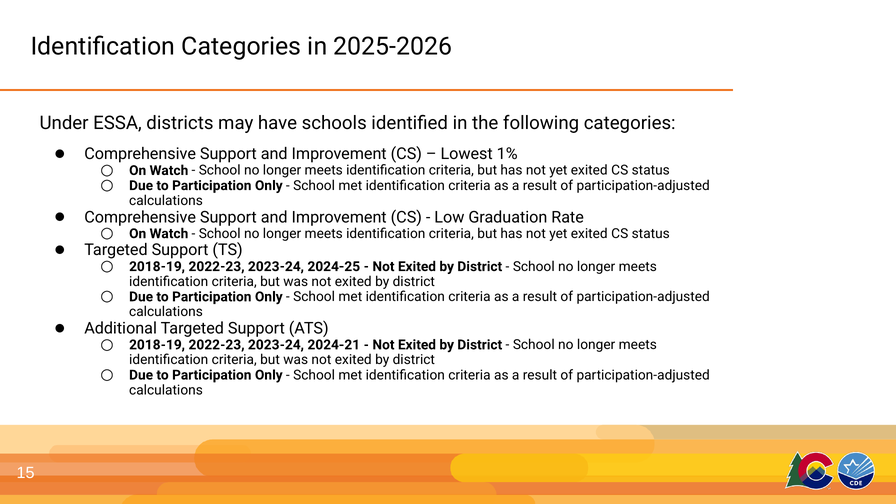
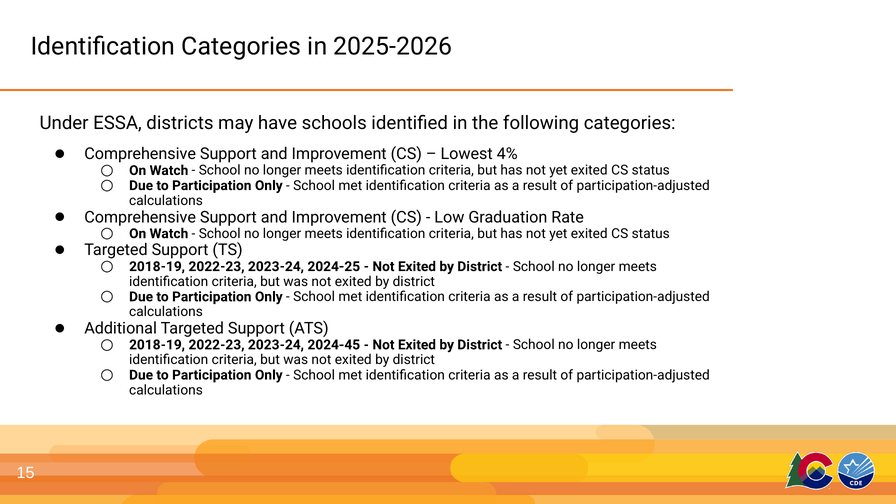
1%: 1% -> 4%
2024-21: 2024-21 -> 2024-45
